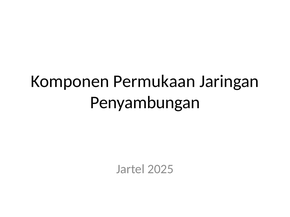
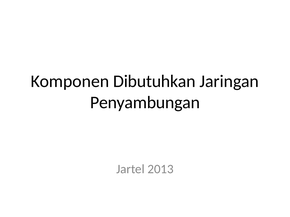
Permukaan: Permukaan -> Dibutuhkan
2025: 2025 -> 2013
